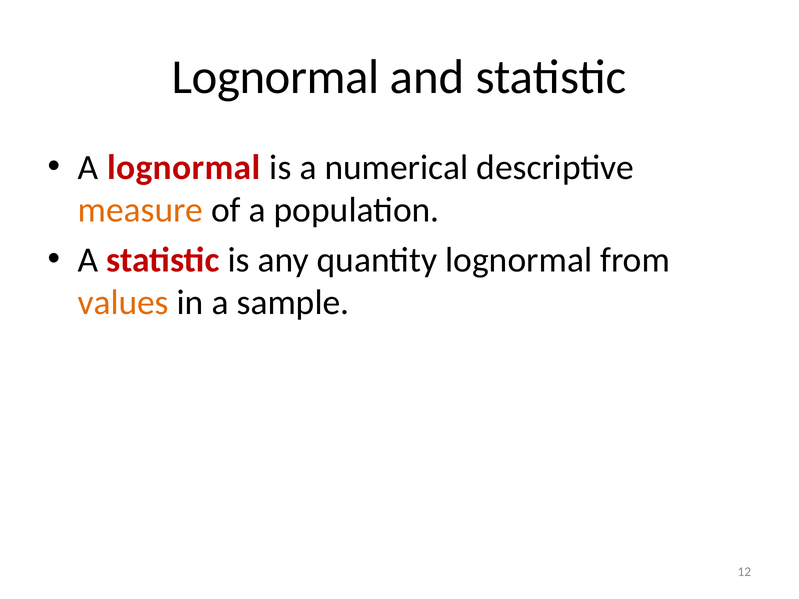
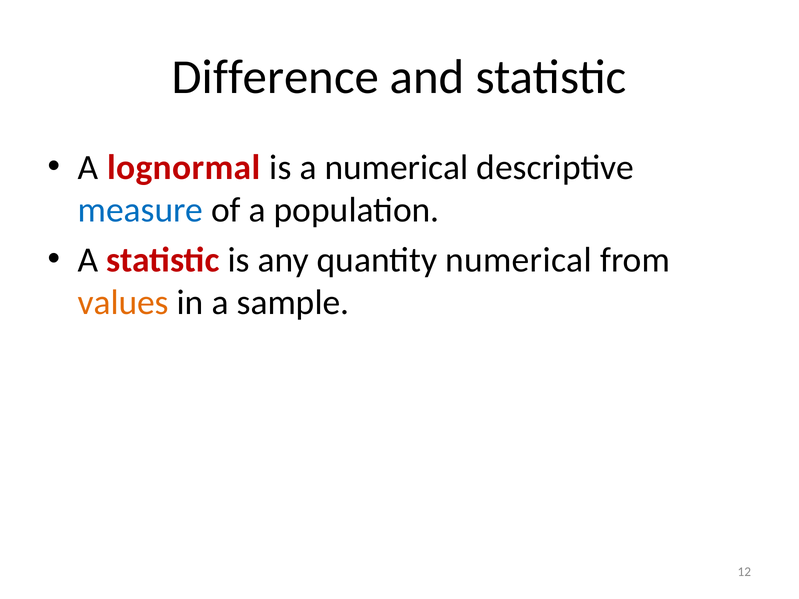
Lognormal at (276, 77): Lognormal -> Difference
measure colour: orange -> blue
quantity lognormal: lognormal -> numerical
